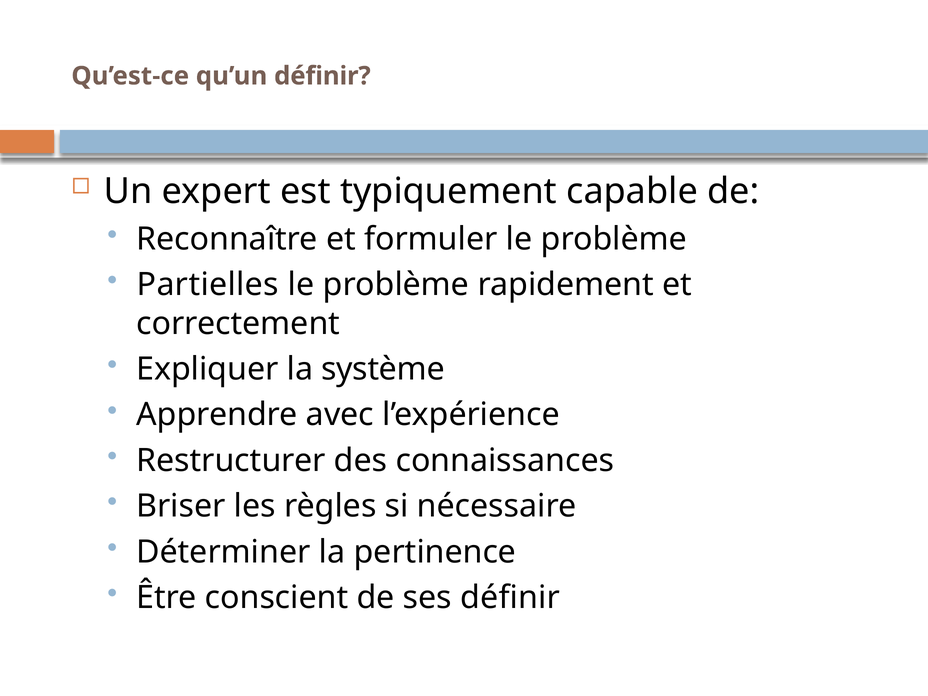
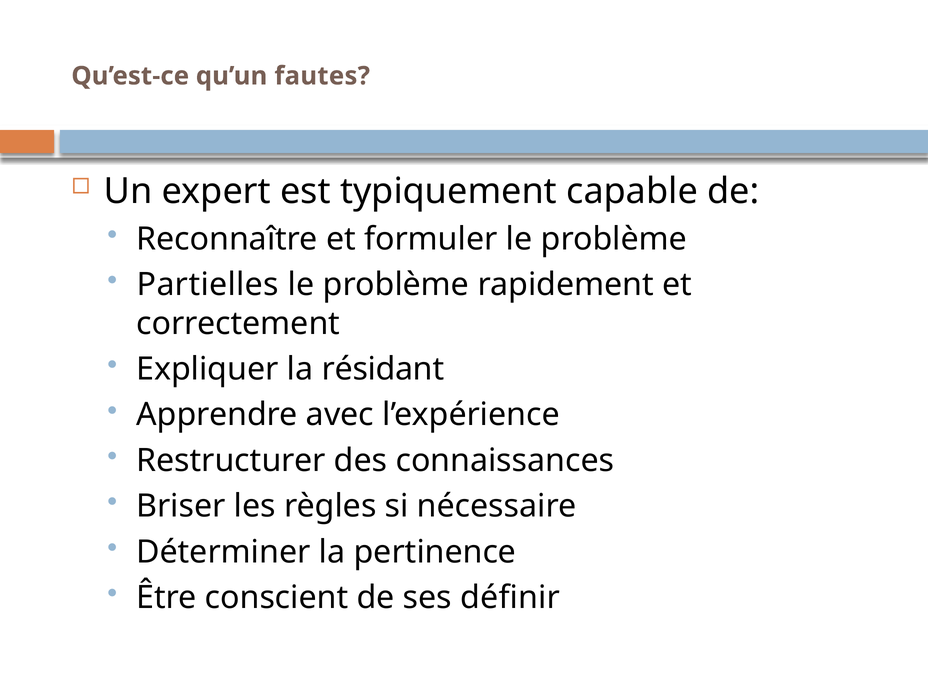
qu’un définir: définir -> fautes
système: système -> résidant
